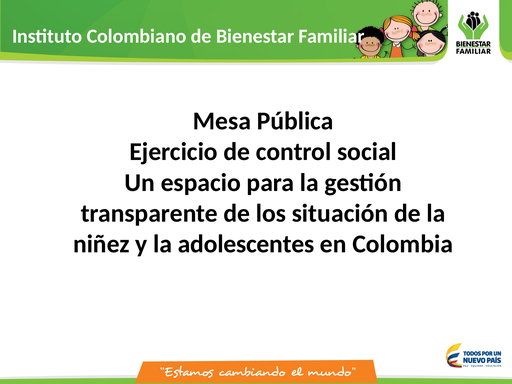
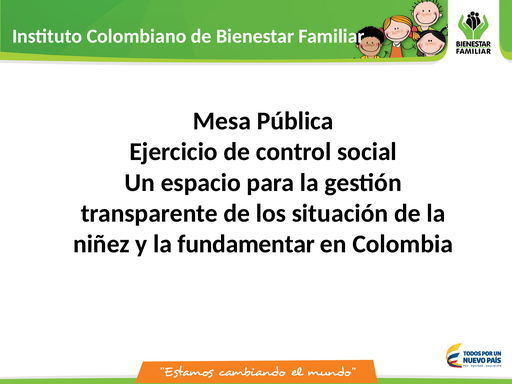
adolescentes: adolescentes -> fundamentar
